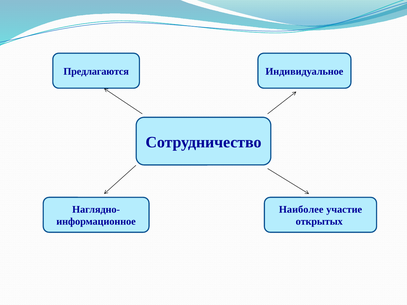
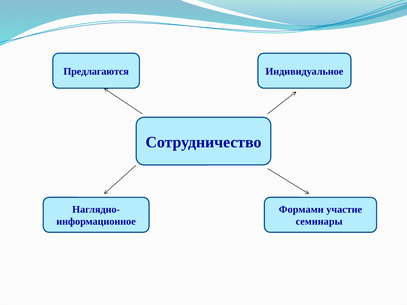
Наиболее: Наиболее -> Формами
открытых: открытых -> семинары
